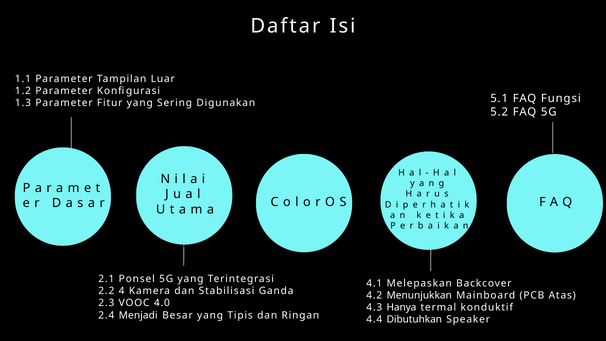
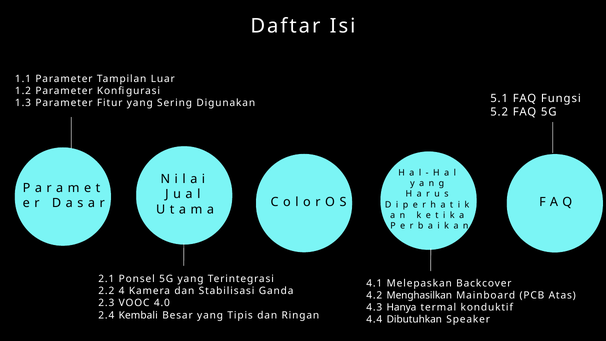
Menunjukkan: Menunjukkan -> Menghasilkan
Menjadi: Menjadi -> Kembali
